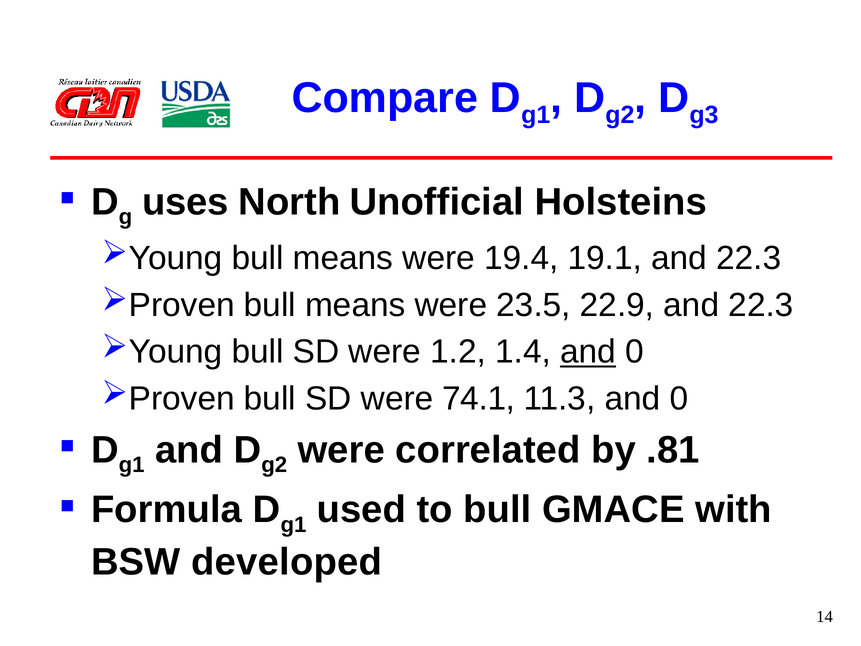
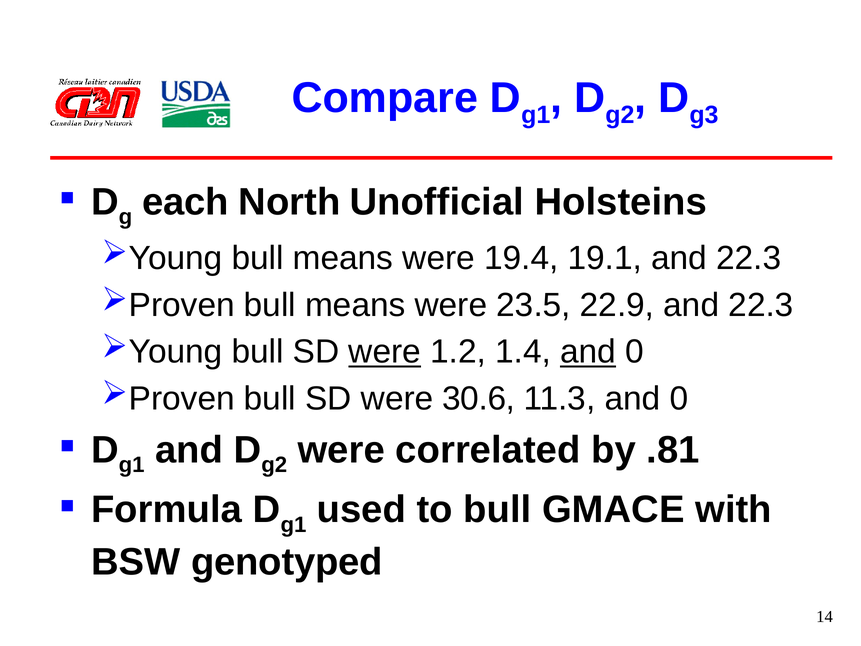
uses: uses -> each
were at (385, 352) underline: none -> present
74.1: 74.1 -> 30.6
developed: developed -> genotyped
